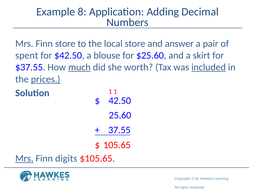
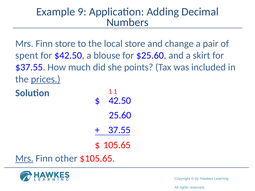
8: 8 -> 9
answer: answer -> change
much underline: present -> none
worth: worth -> points
included underline: present -> none
digits: digits -> other
